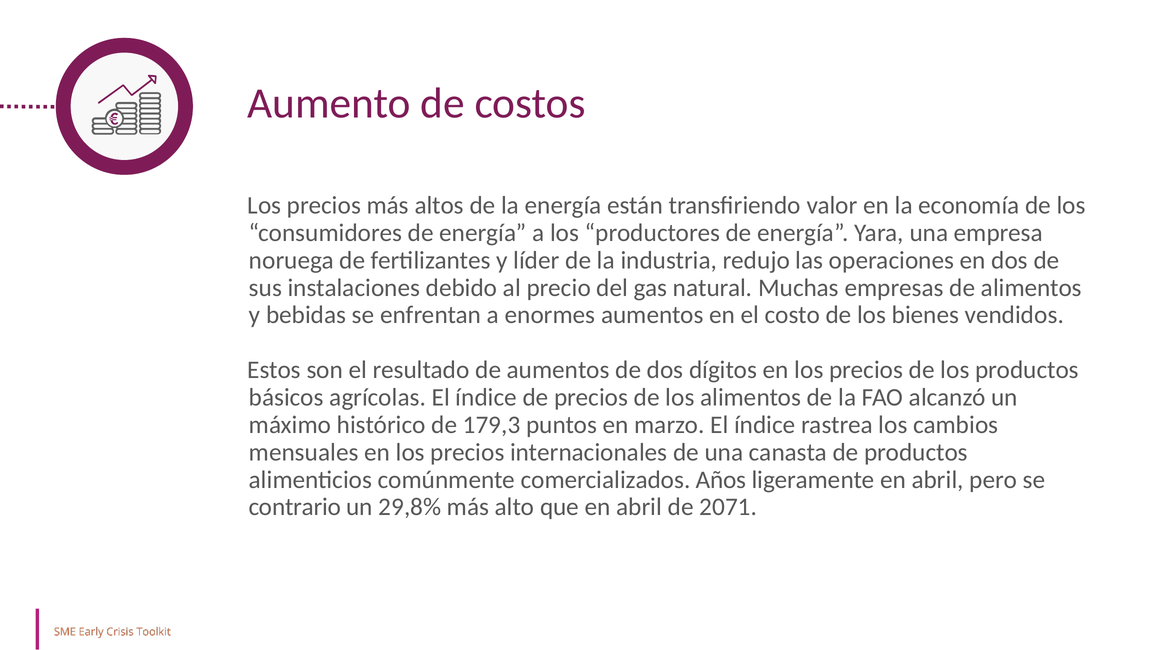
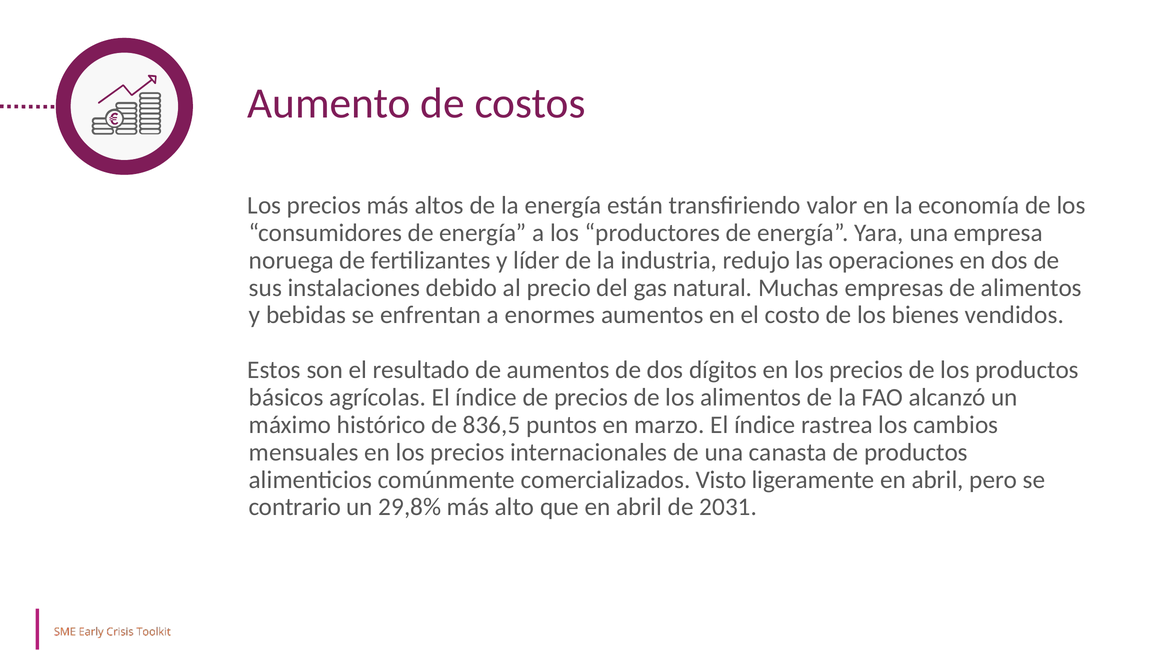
179,3: 179,3 -> 836,5
Años: Años -> Visto
2071: 2071 -> 2031
